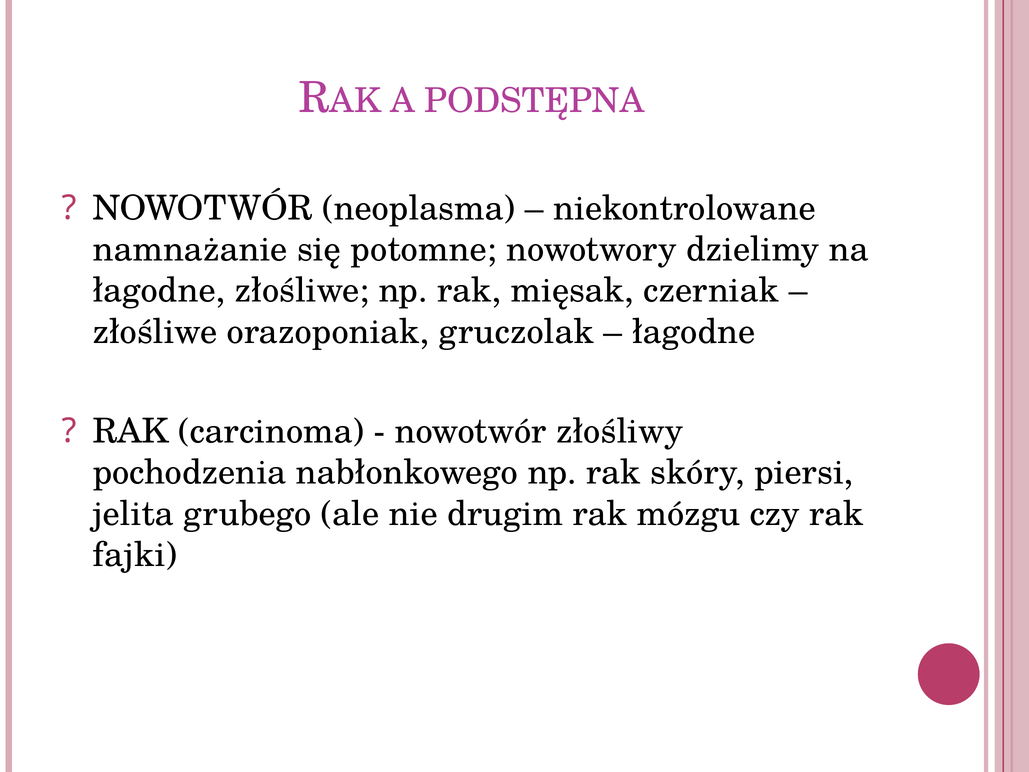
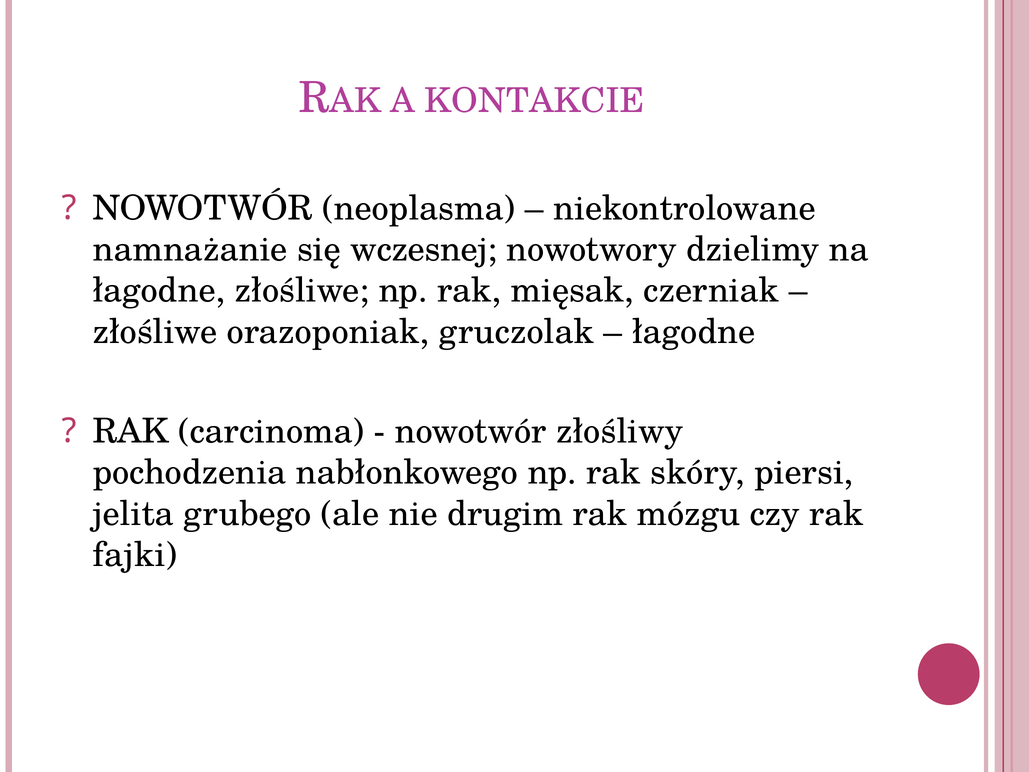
PODSTĘPNA: PODSTĘPNA -> KONTAKCIE
potomne: potomne -> wczesnej
